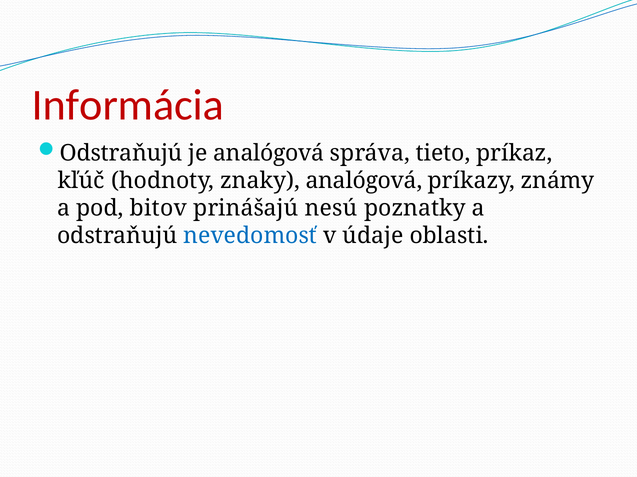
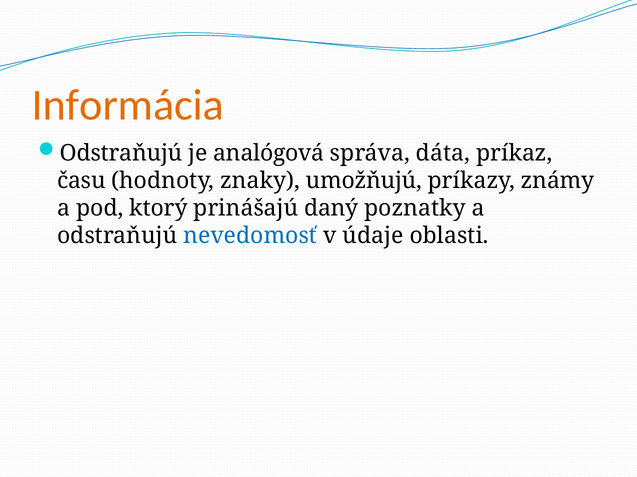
Informácia colour: red -> orange
tieto: tieto -> dáta
kľúč: kľúč -> času
znaky analógová: analógová -> umožňujú
bitov: bitov -> ktorý
nesú: nesú -> daný
